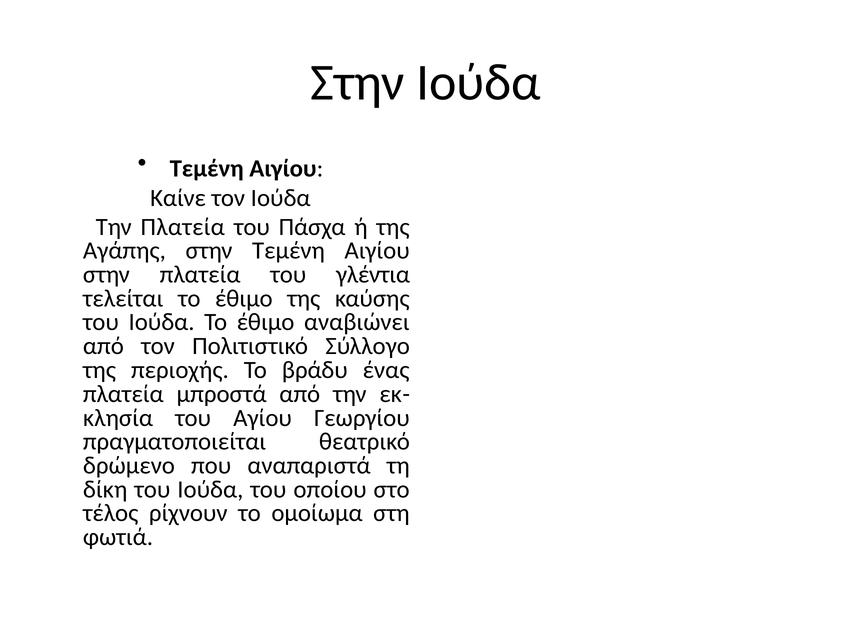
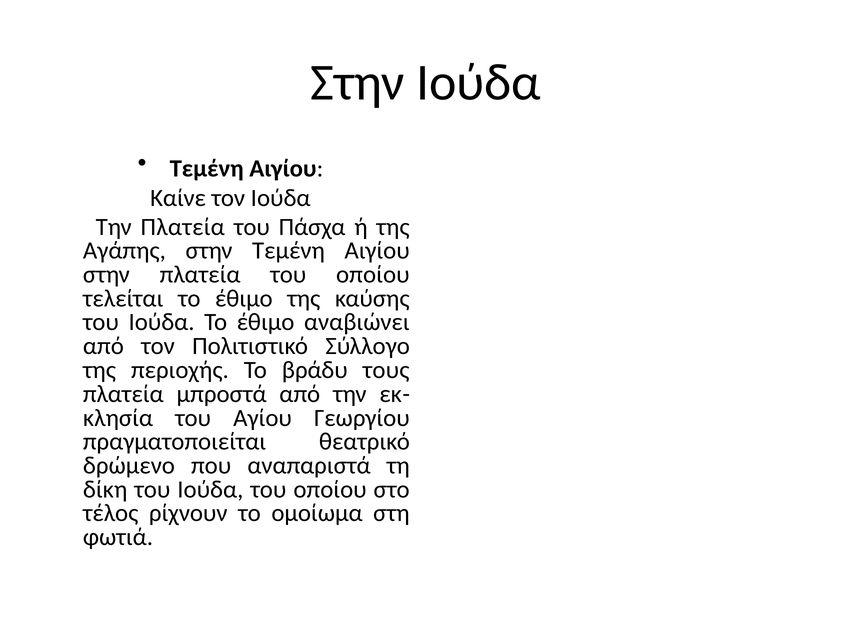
πλατεία του γλέντια: γλέντια -> οποίου
ένας: ένας -> τους
